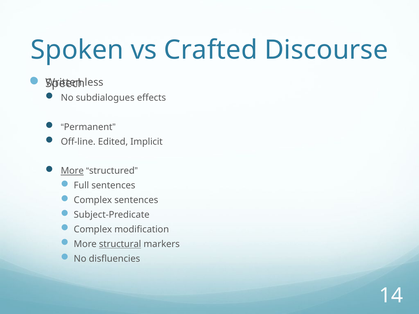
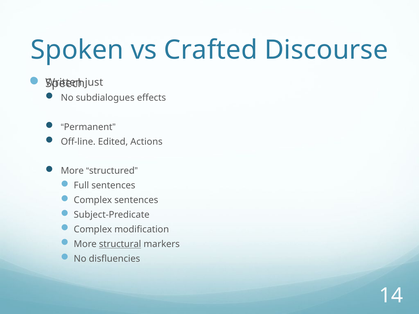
less: less -> just
Implicit: Implicit -> Actions
More at (72, 171) underline: present -> none
